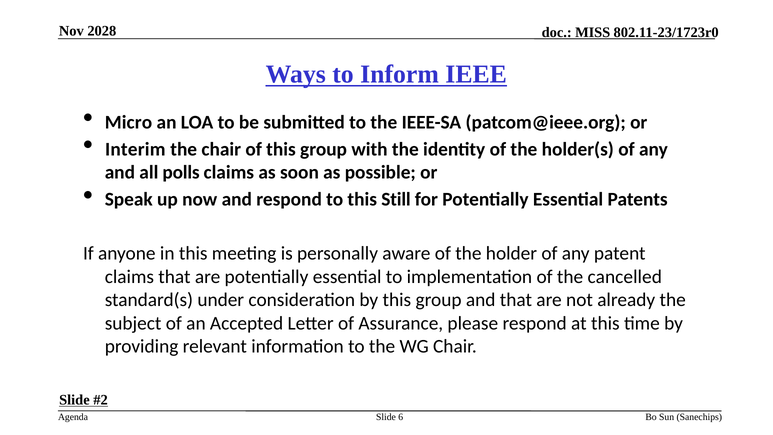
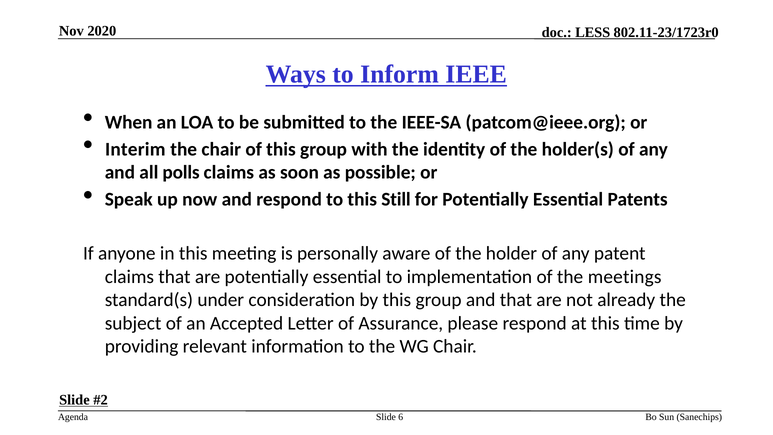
2028: 2028 -> 2020
MISS: MISS -> LESS
Micro: Micro -> When
cancelled: cancelled -> meetings
